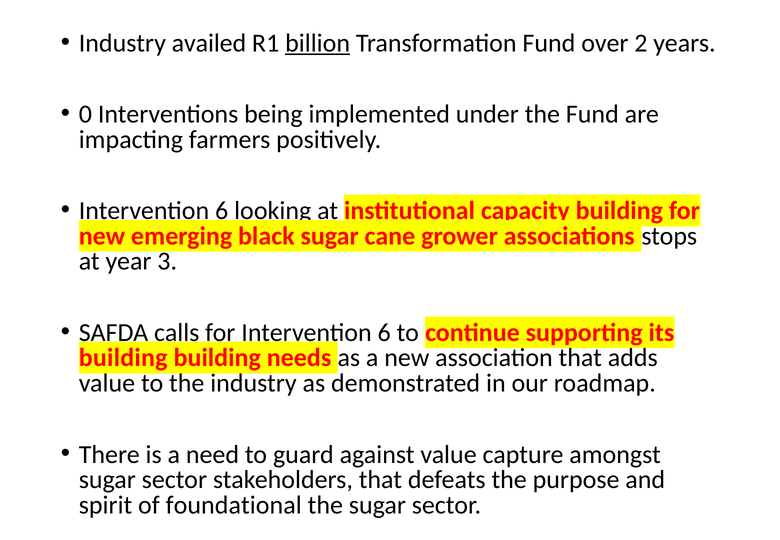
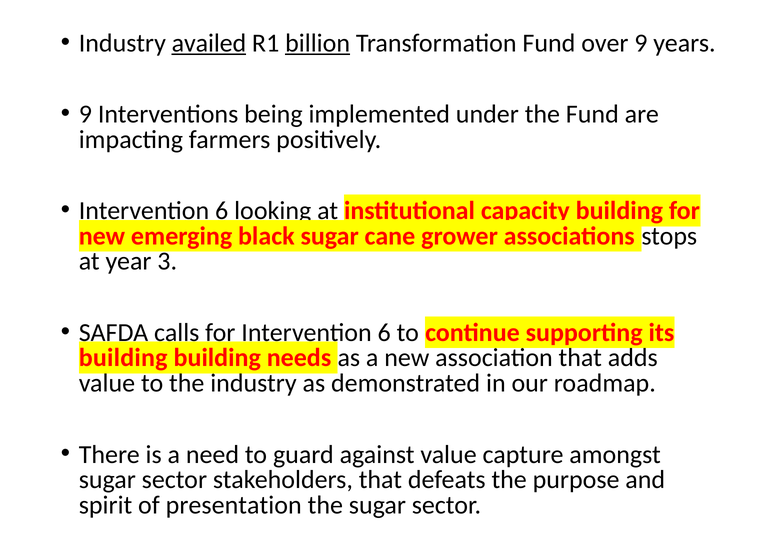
availed underline: none -> present
over 2: 2 -> 9
0 at (85, 114): 0 -> 9
foundational: foundational -> presentation
